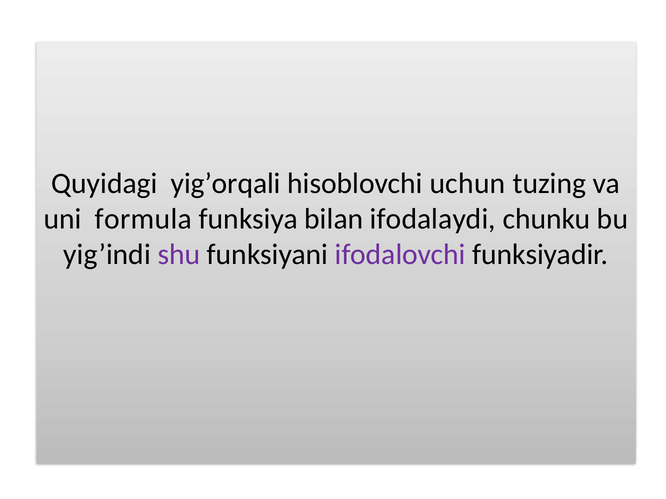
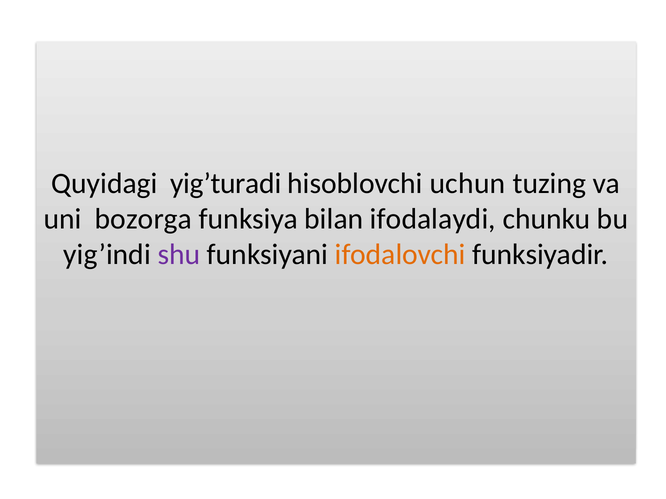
yig’orqali: yig’orqali -> yig’turadi
formula: formula -> bozorga
ifodalovchi colour: purple -> orange
